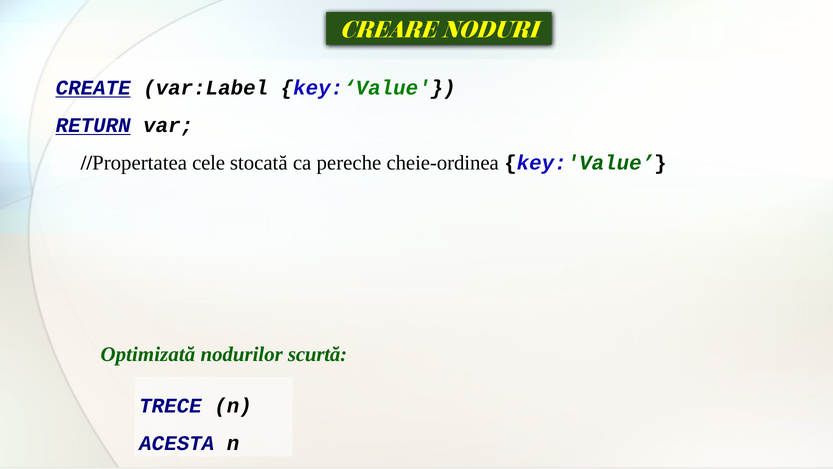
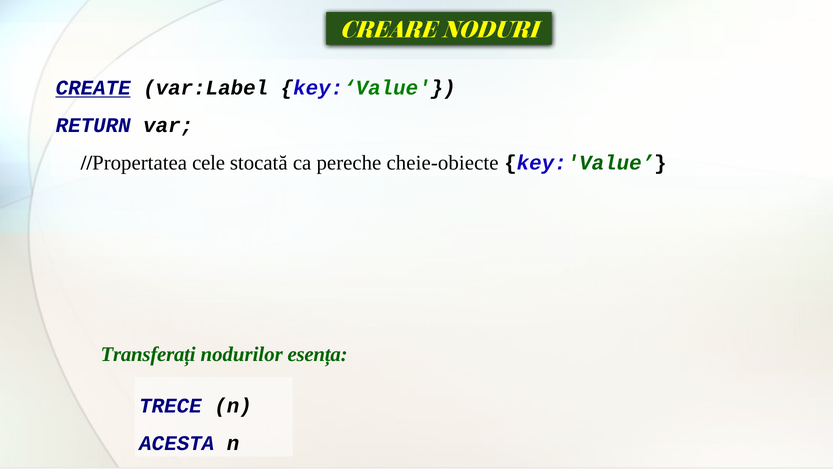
RETURN underline: present -> none
cheie-ordinea: cheie-ordinea -> cheie-obiecte
Optimizată: Optimizată -> Transferați
scurtă: scurtă -> esența
